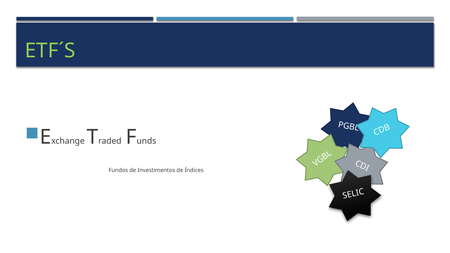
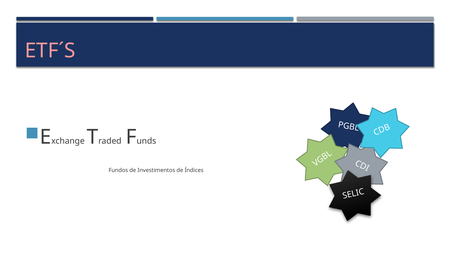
ETF´S colour: light green -> pink
